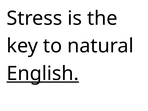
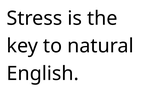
English underline: present -> none
